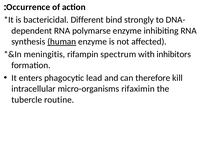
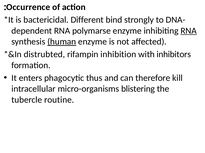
RNA at (189, 31) underline: none -> present
meningitis: meningitis -> distrubted
spectrum: spectrum -> inhibition
lead: lead -> thus
rifaximin: rifaximin -> blistering
